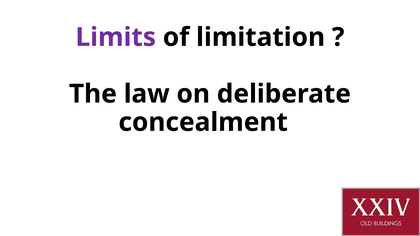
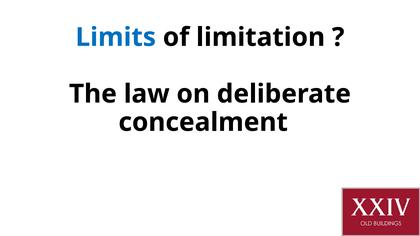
Limits colour: purple -> blue
